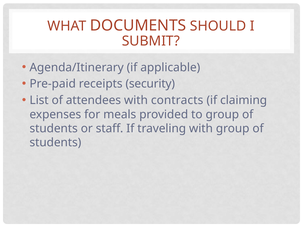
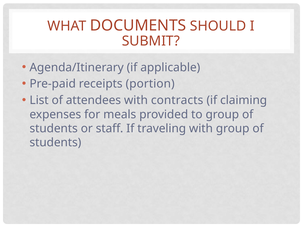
security: security -> portion
